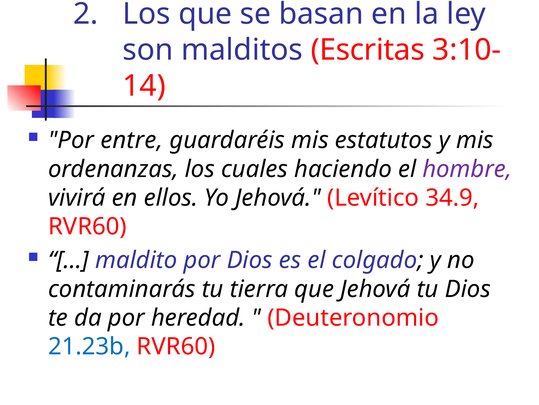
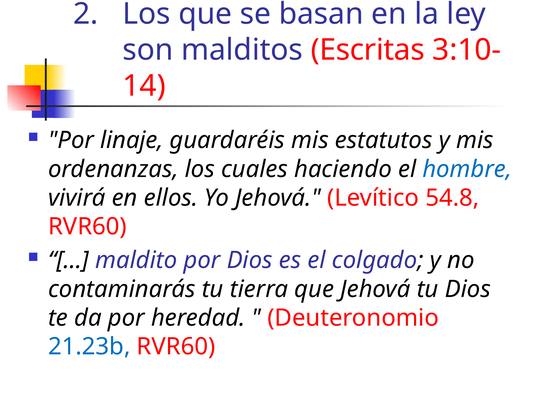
entre: entre -> linaje
hombre colour: purple -> blue
34.9: 34.9 -> 54.8
